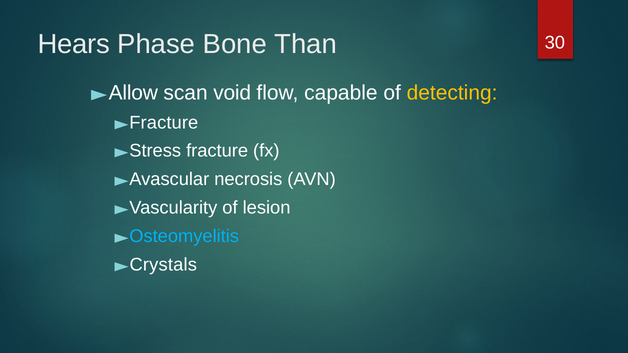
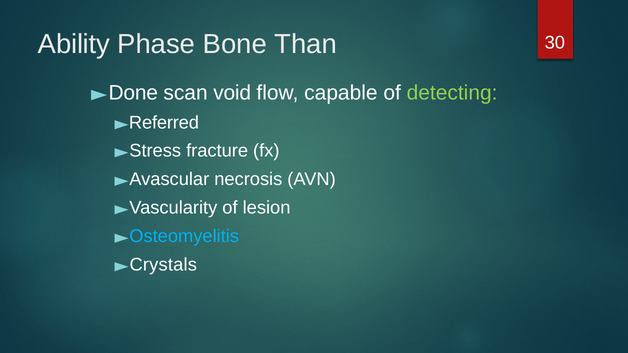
Hears: Hears -> Ability
Allow: Allow -> Done
detecting colour: yellow -> light green
Fracture at (164, 123): Fracture -> Referred
